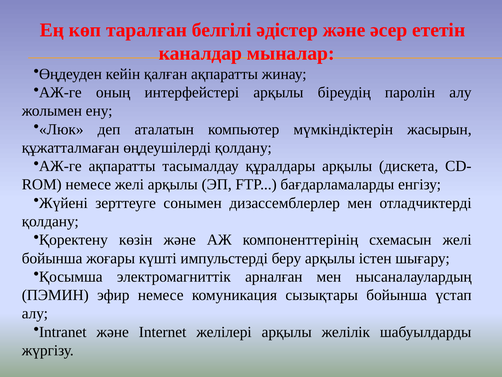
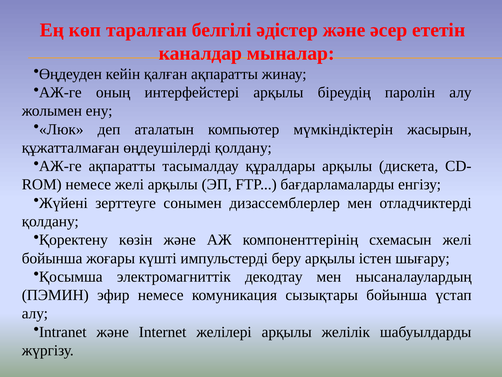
арналған: арналған -> декодтау
